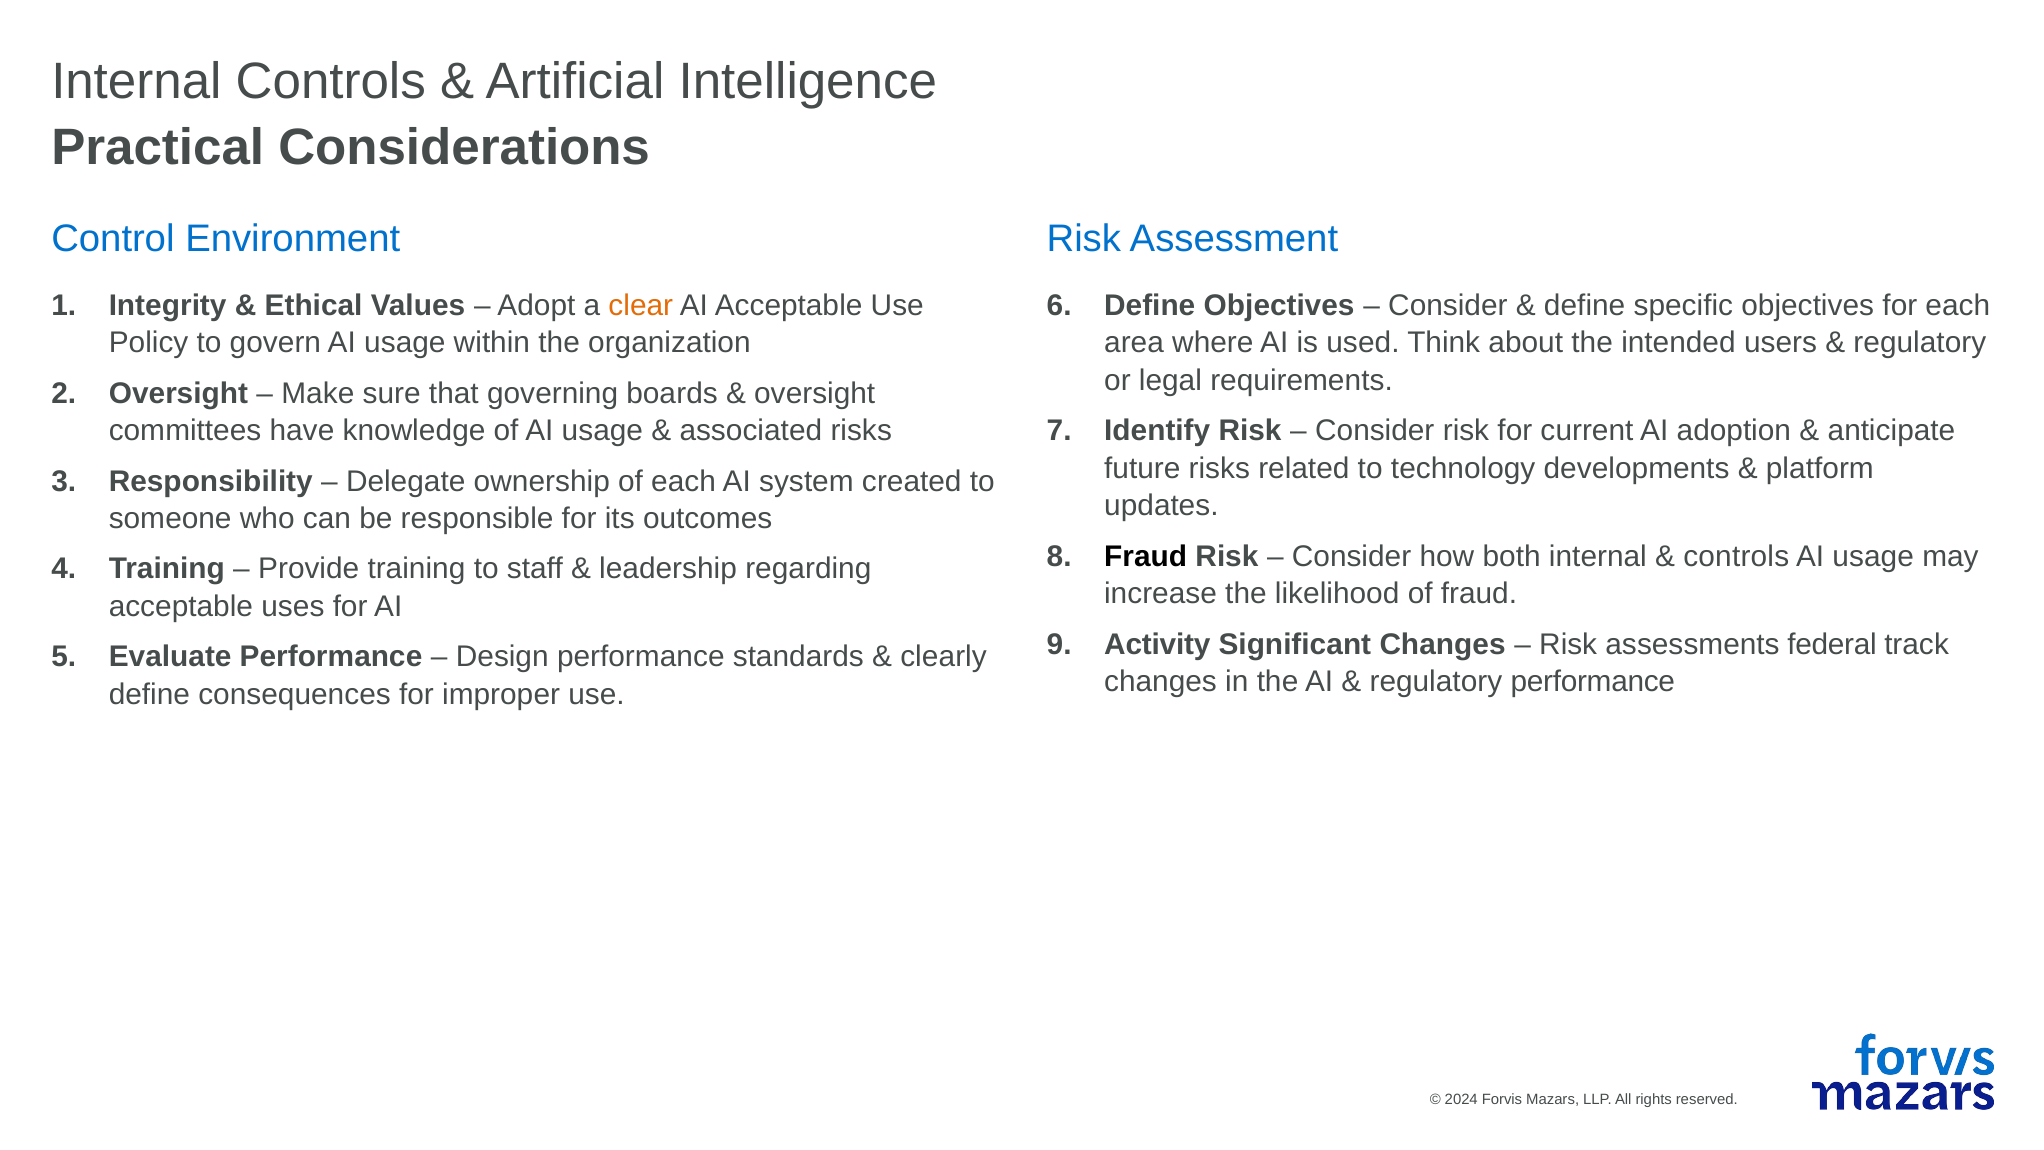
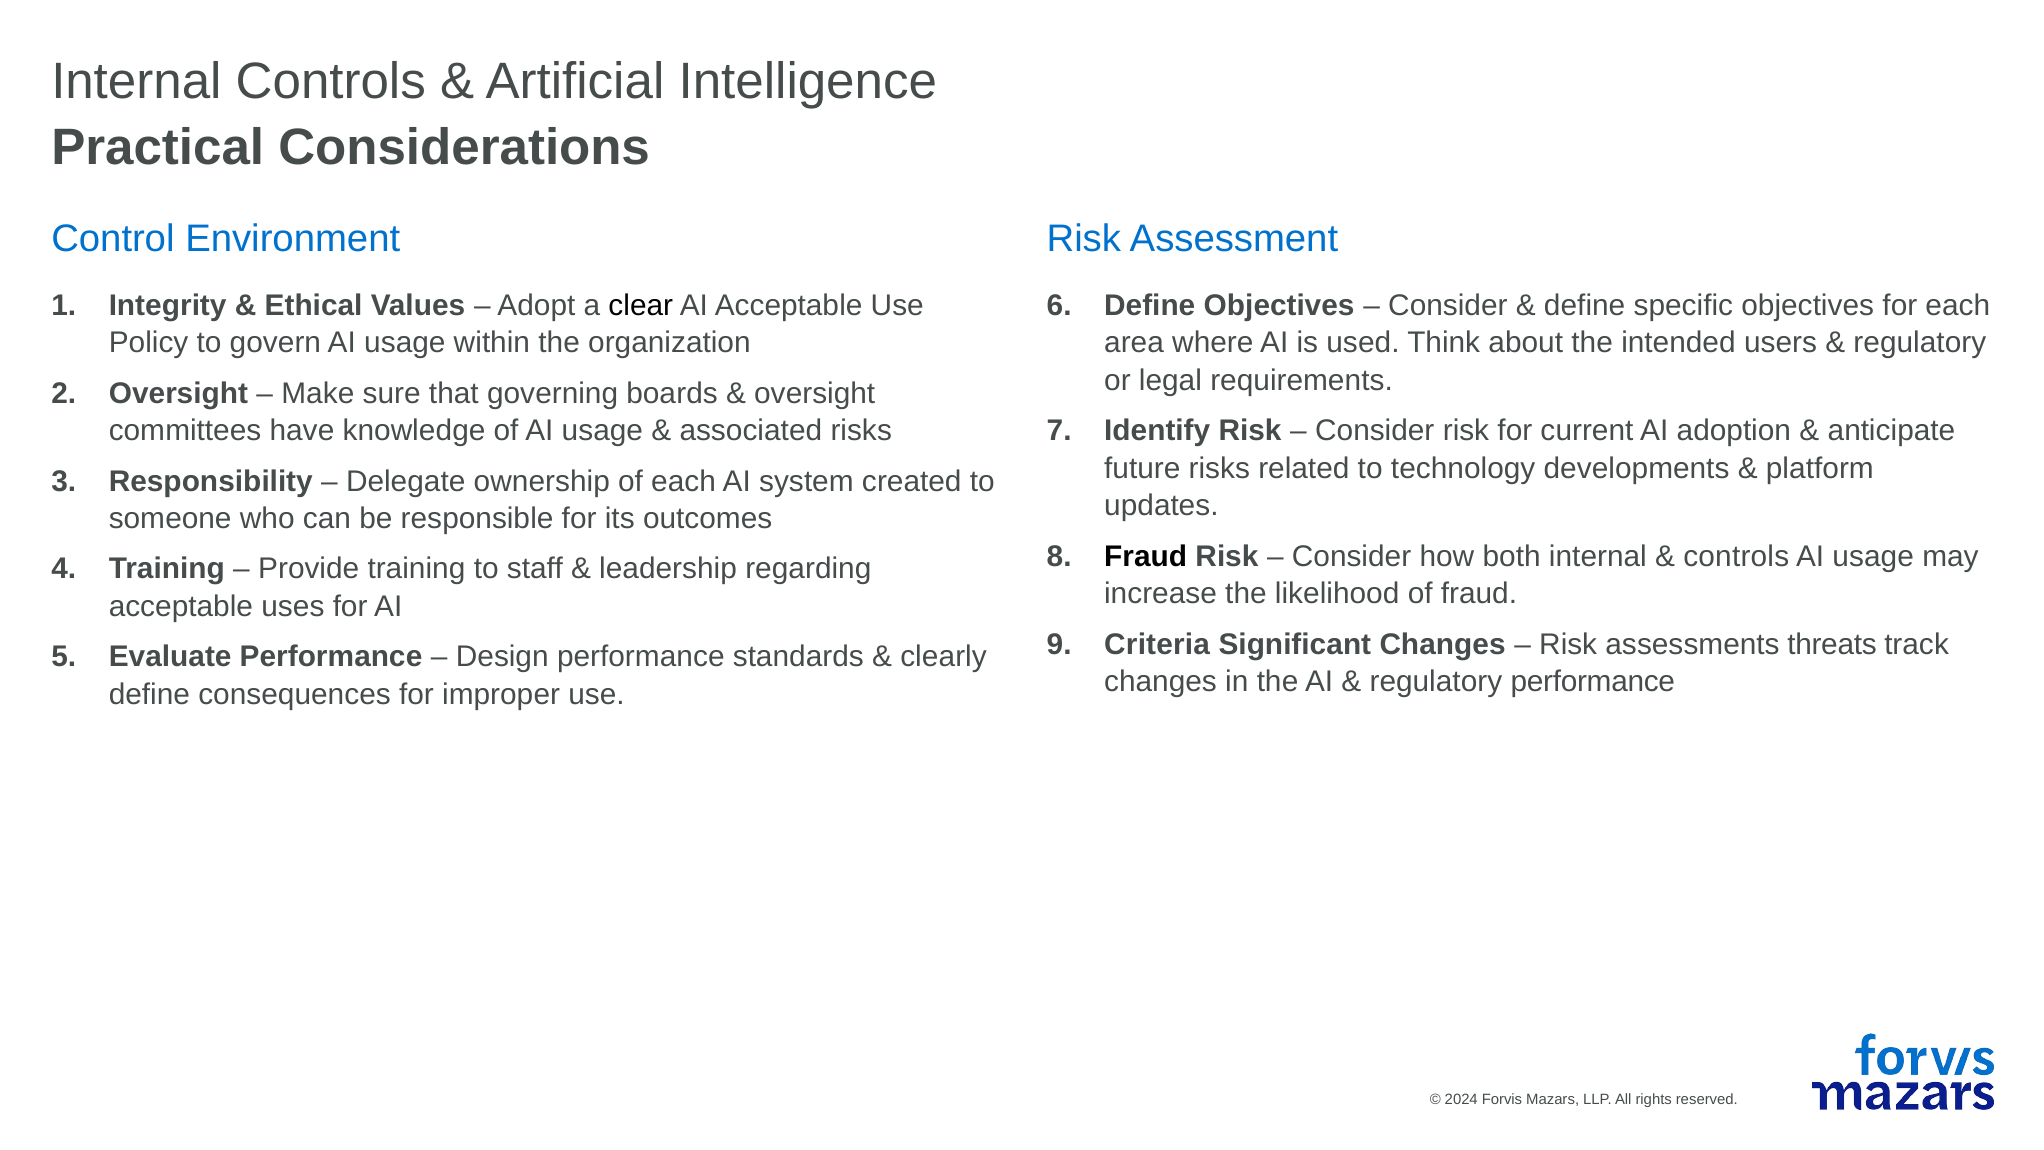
clear colour: orange -> black
Activity: Activity -> Criteria
federal: federal -> threats
